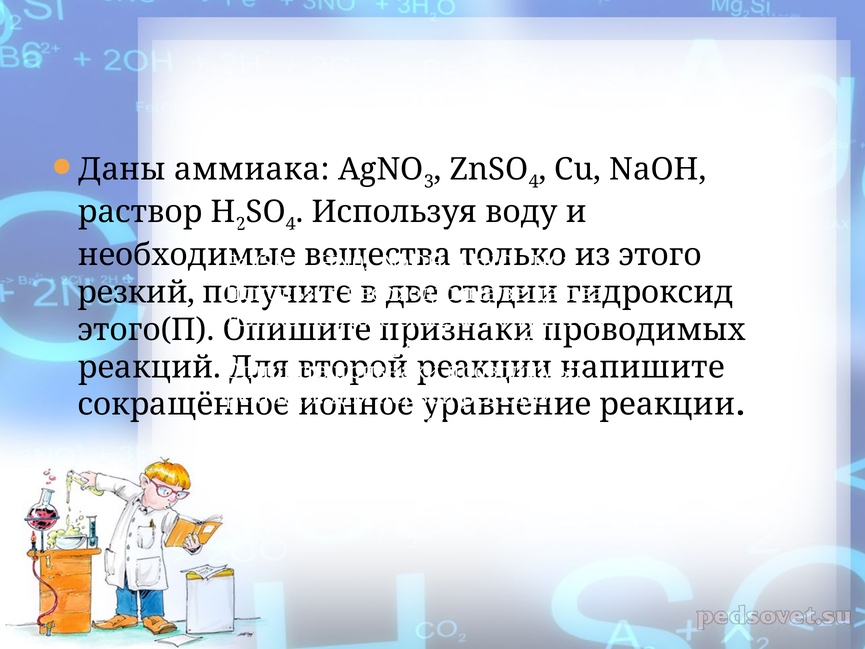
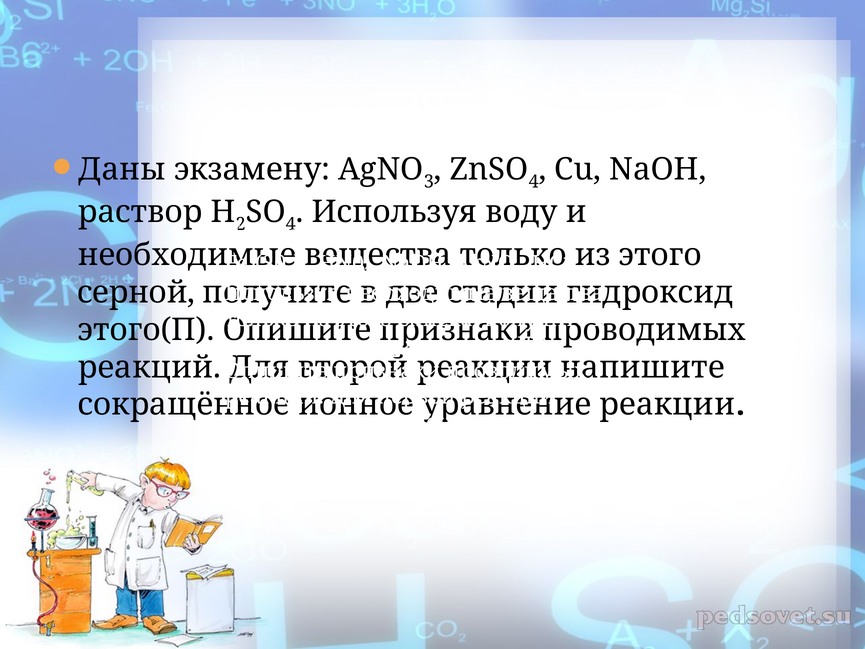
аммиака: аммиака -> экзамену
резкий: резкий -> серной
